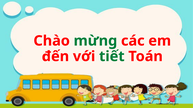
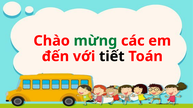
tiết colour: green -> black
